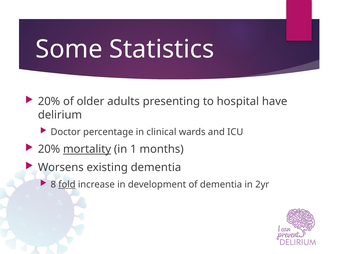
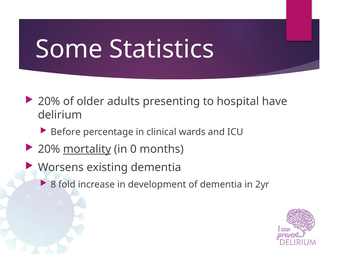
Doctor: Doctor -> Before
1: 1 -> 0
fold underline: present -> none
